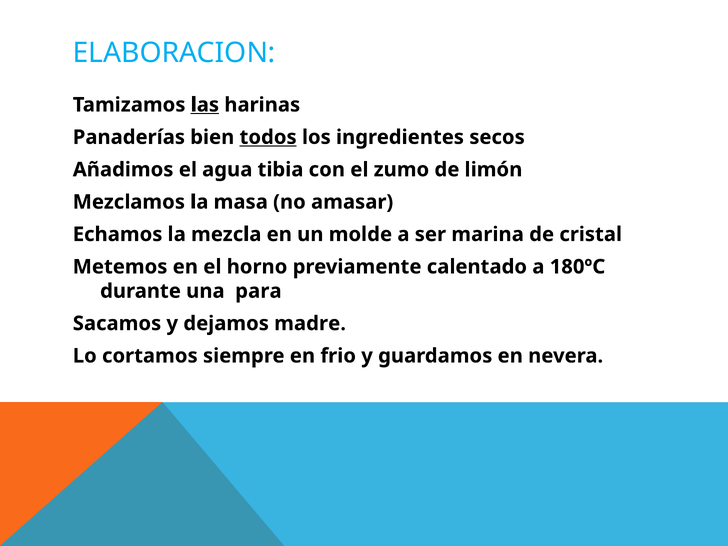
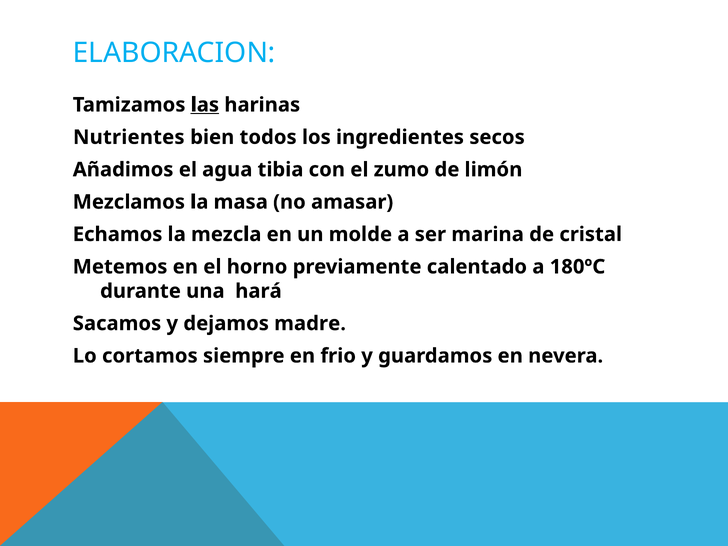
Panaderías: Panaderías -> Nutrientes
todos underline: present -> none
para: para -> hará
